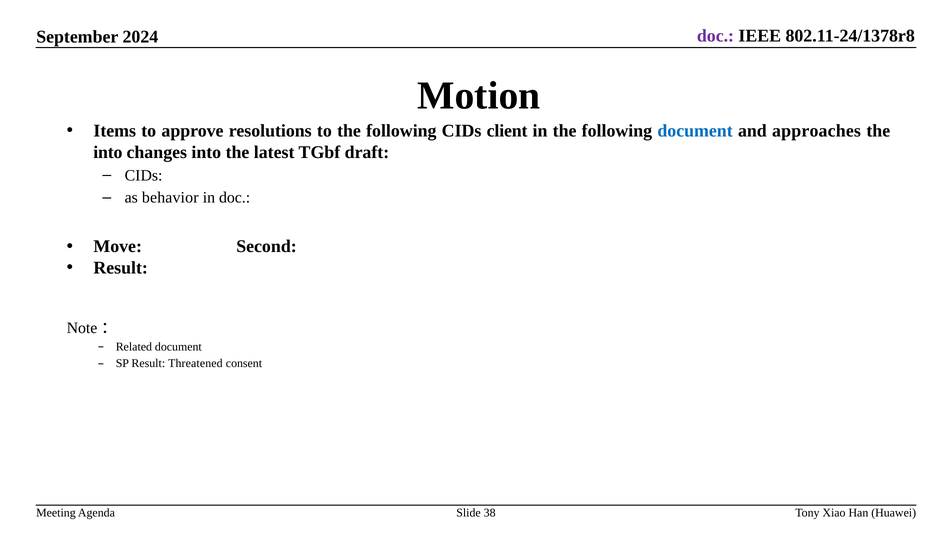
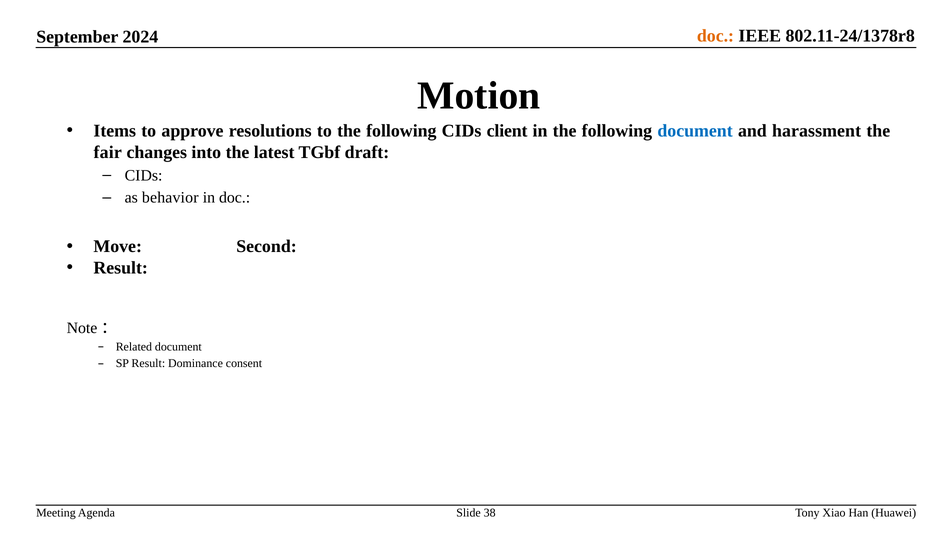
doc at (715, 36) colour: purple -> orange
approaches: approaches -> harassment
into at (108, 152): into -> fair
Threatened: Threatened -> Dominance
